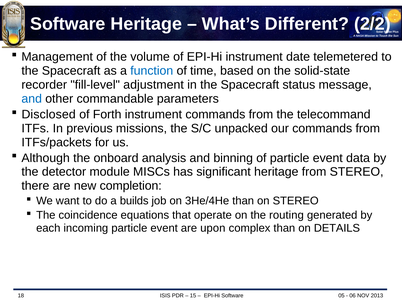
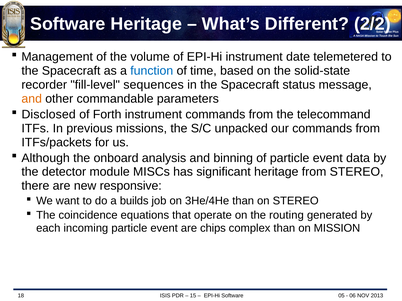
adjustment: adjustment -> sequences
and at (32, 99) colour: blue -> orange
completion: completion -> responsive
upon: upon -> chips
on DETAILS: DETAILS -> MISSION
